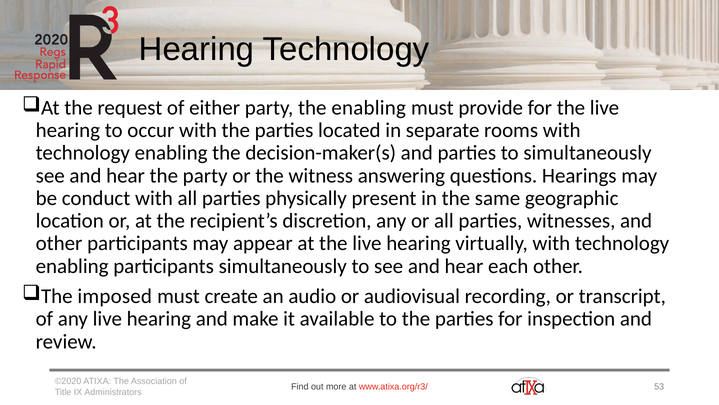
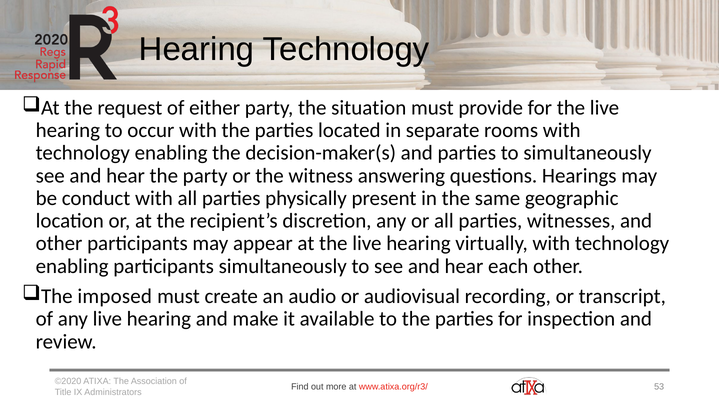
the enabling: enabling -> situation
